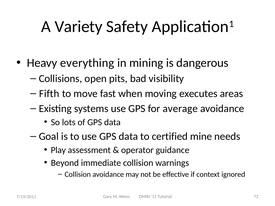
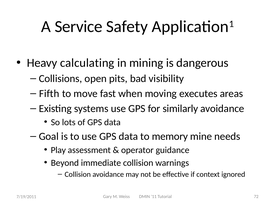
Variety: Variety -> Service
everything: everything -> calculating
average: average -> similarly
certified: certified -> memory
